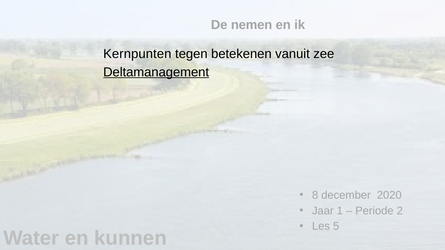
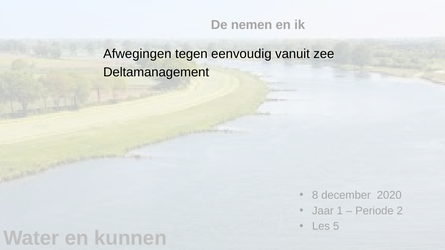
Kernpunten: Kernpunten -> Afwegingen
betekenen: betekenen -> eenvoudig
Deltamanagement underline: present -> none
